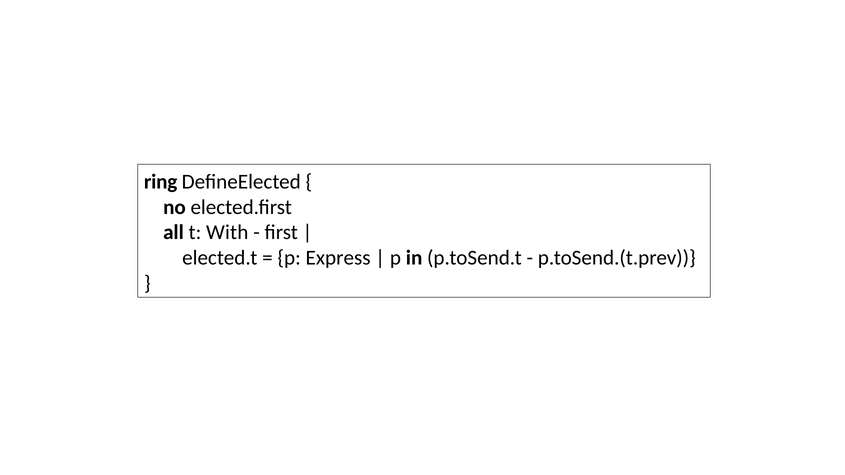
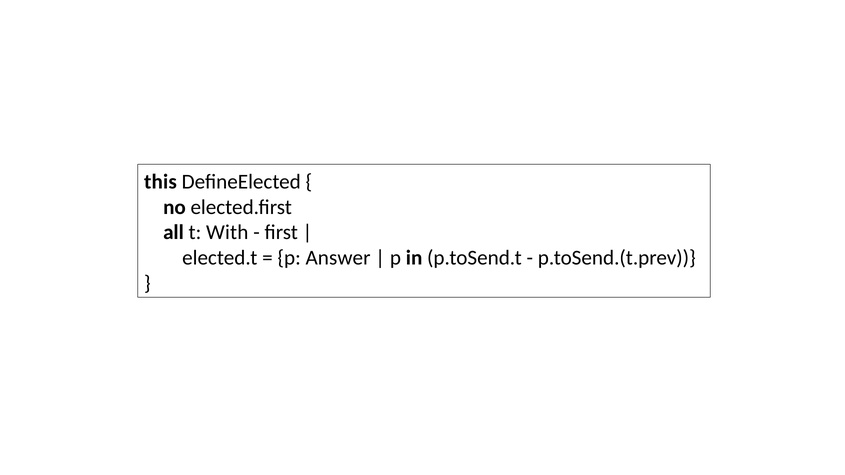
ring: ring -> this
Express: Express -> Answer
